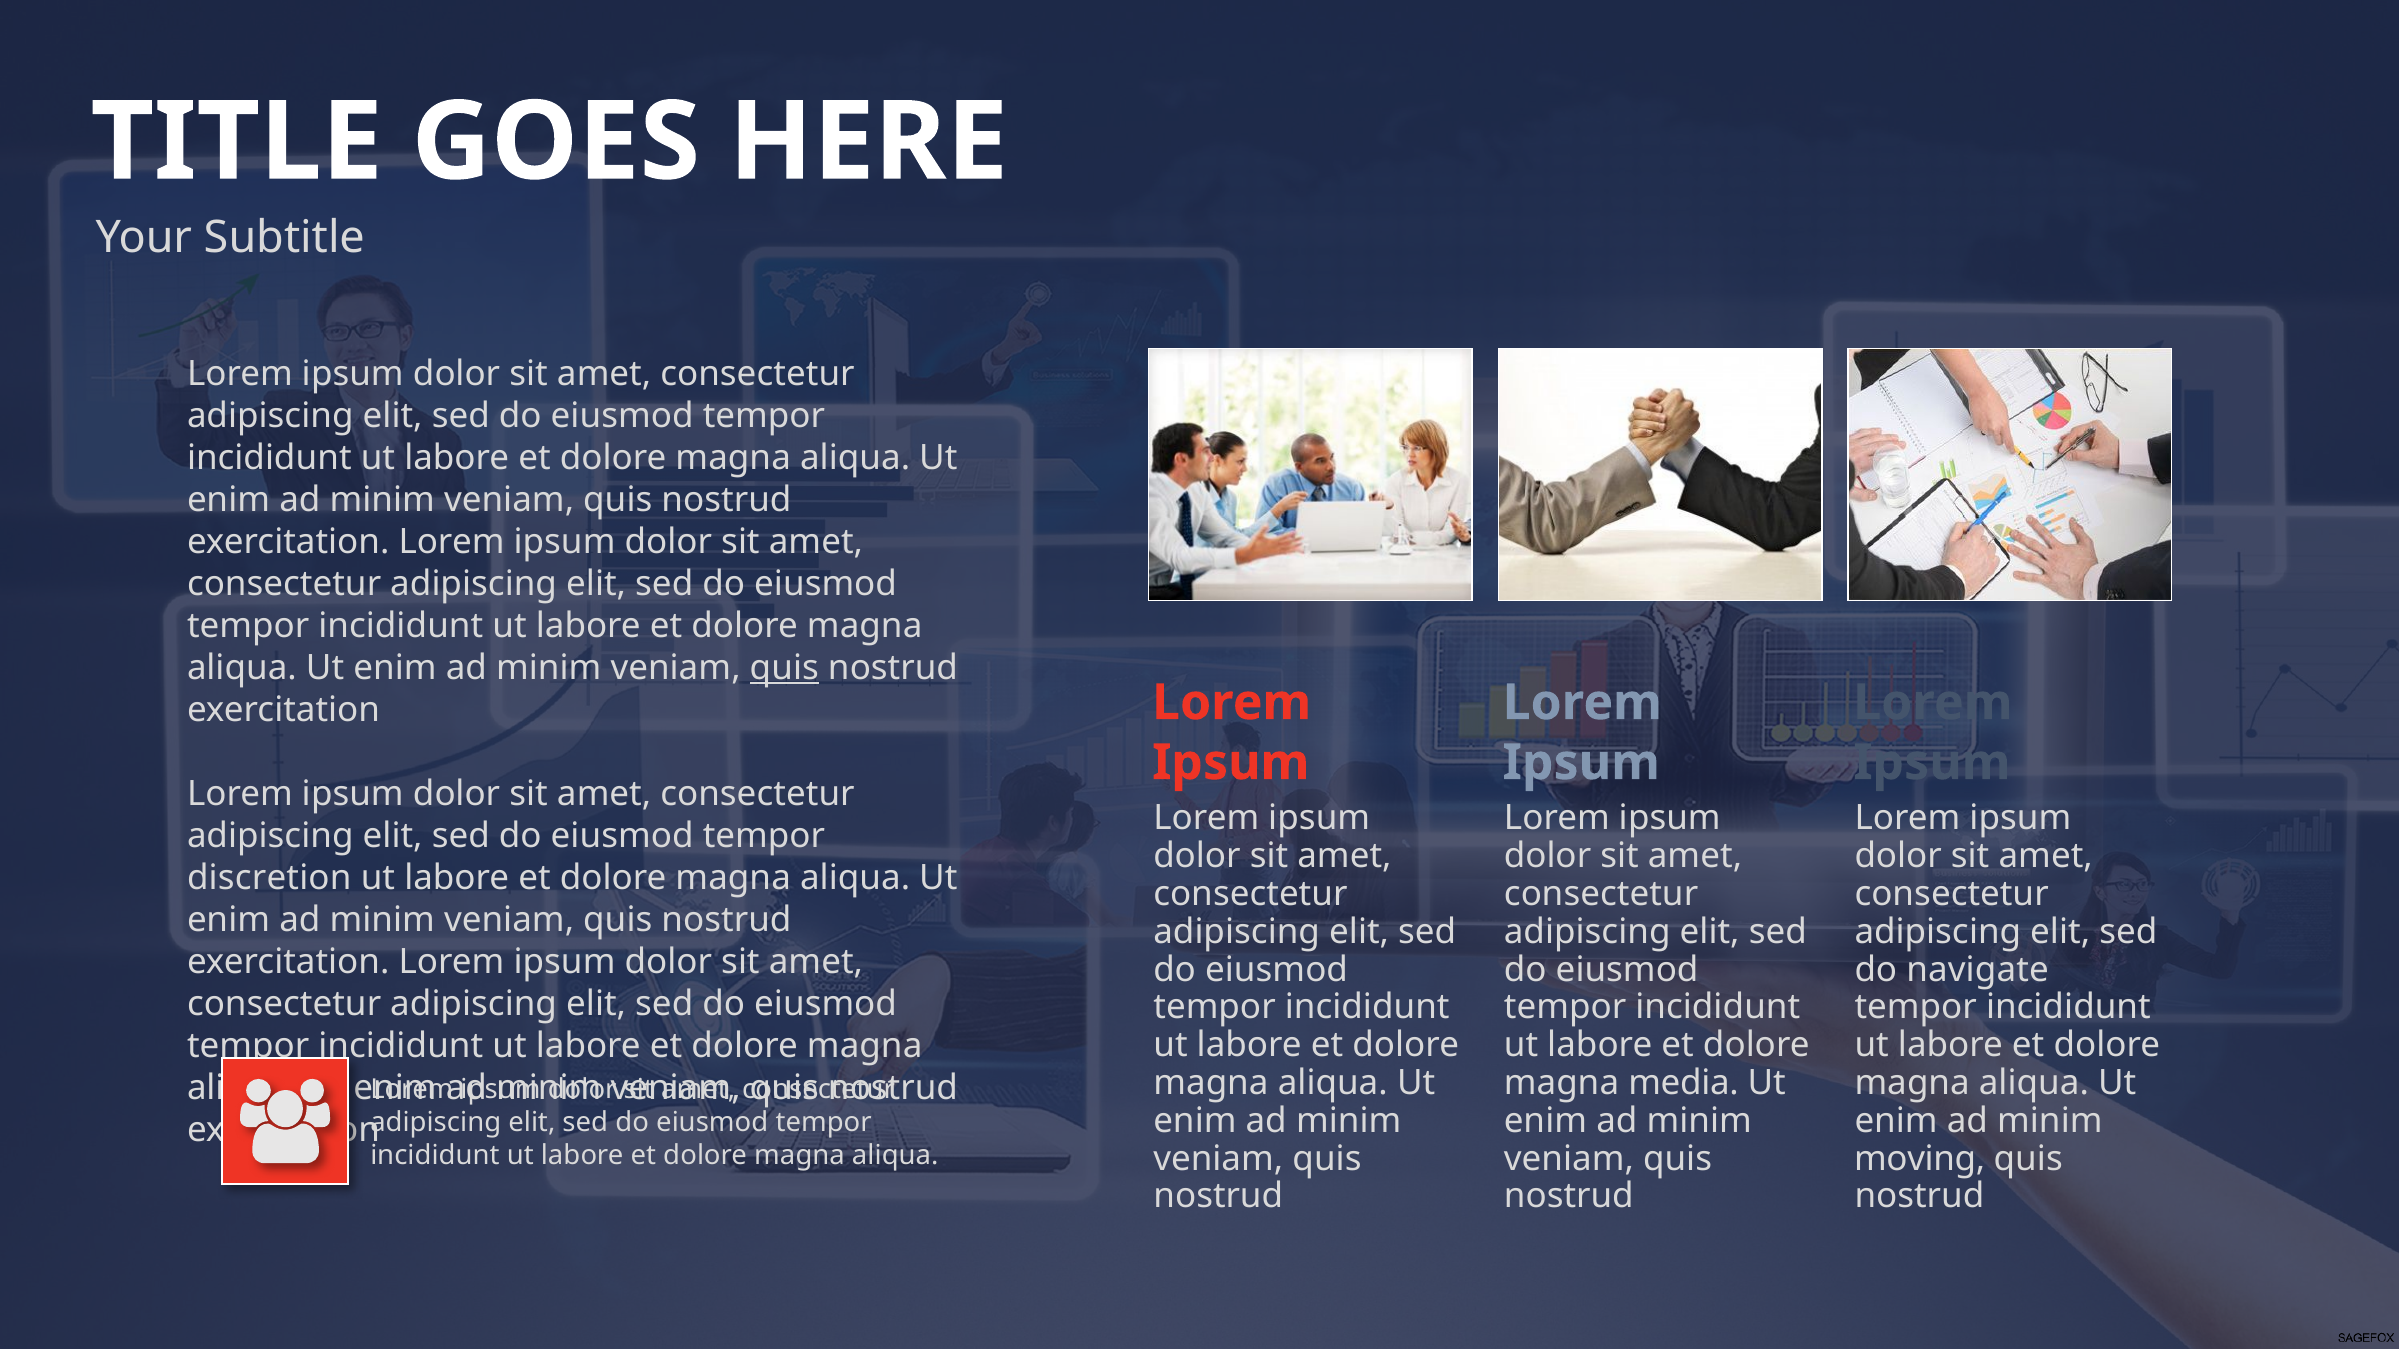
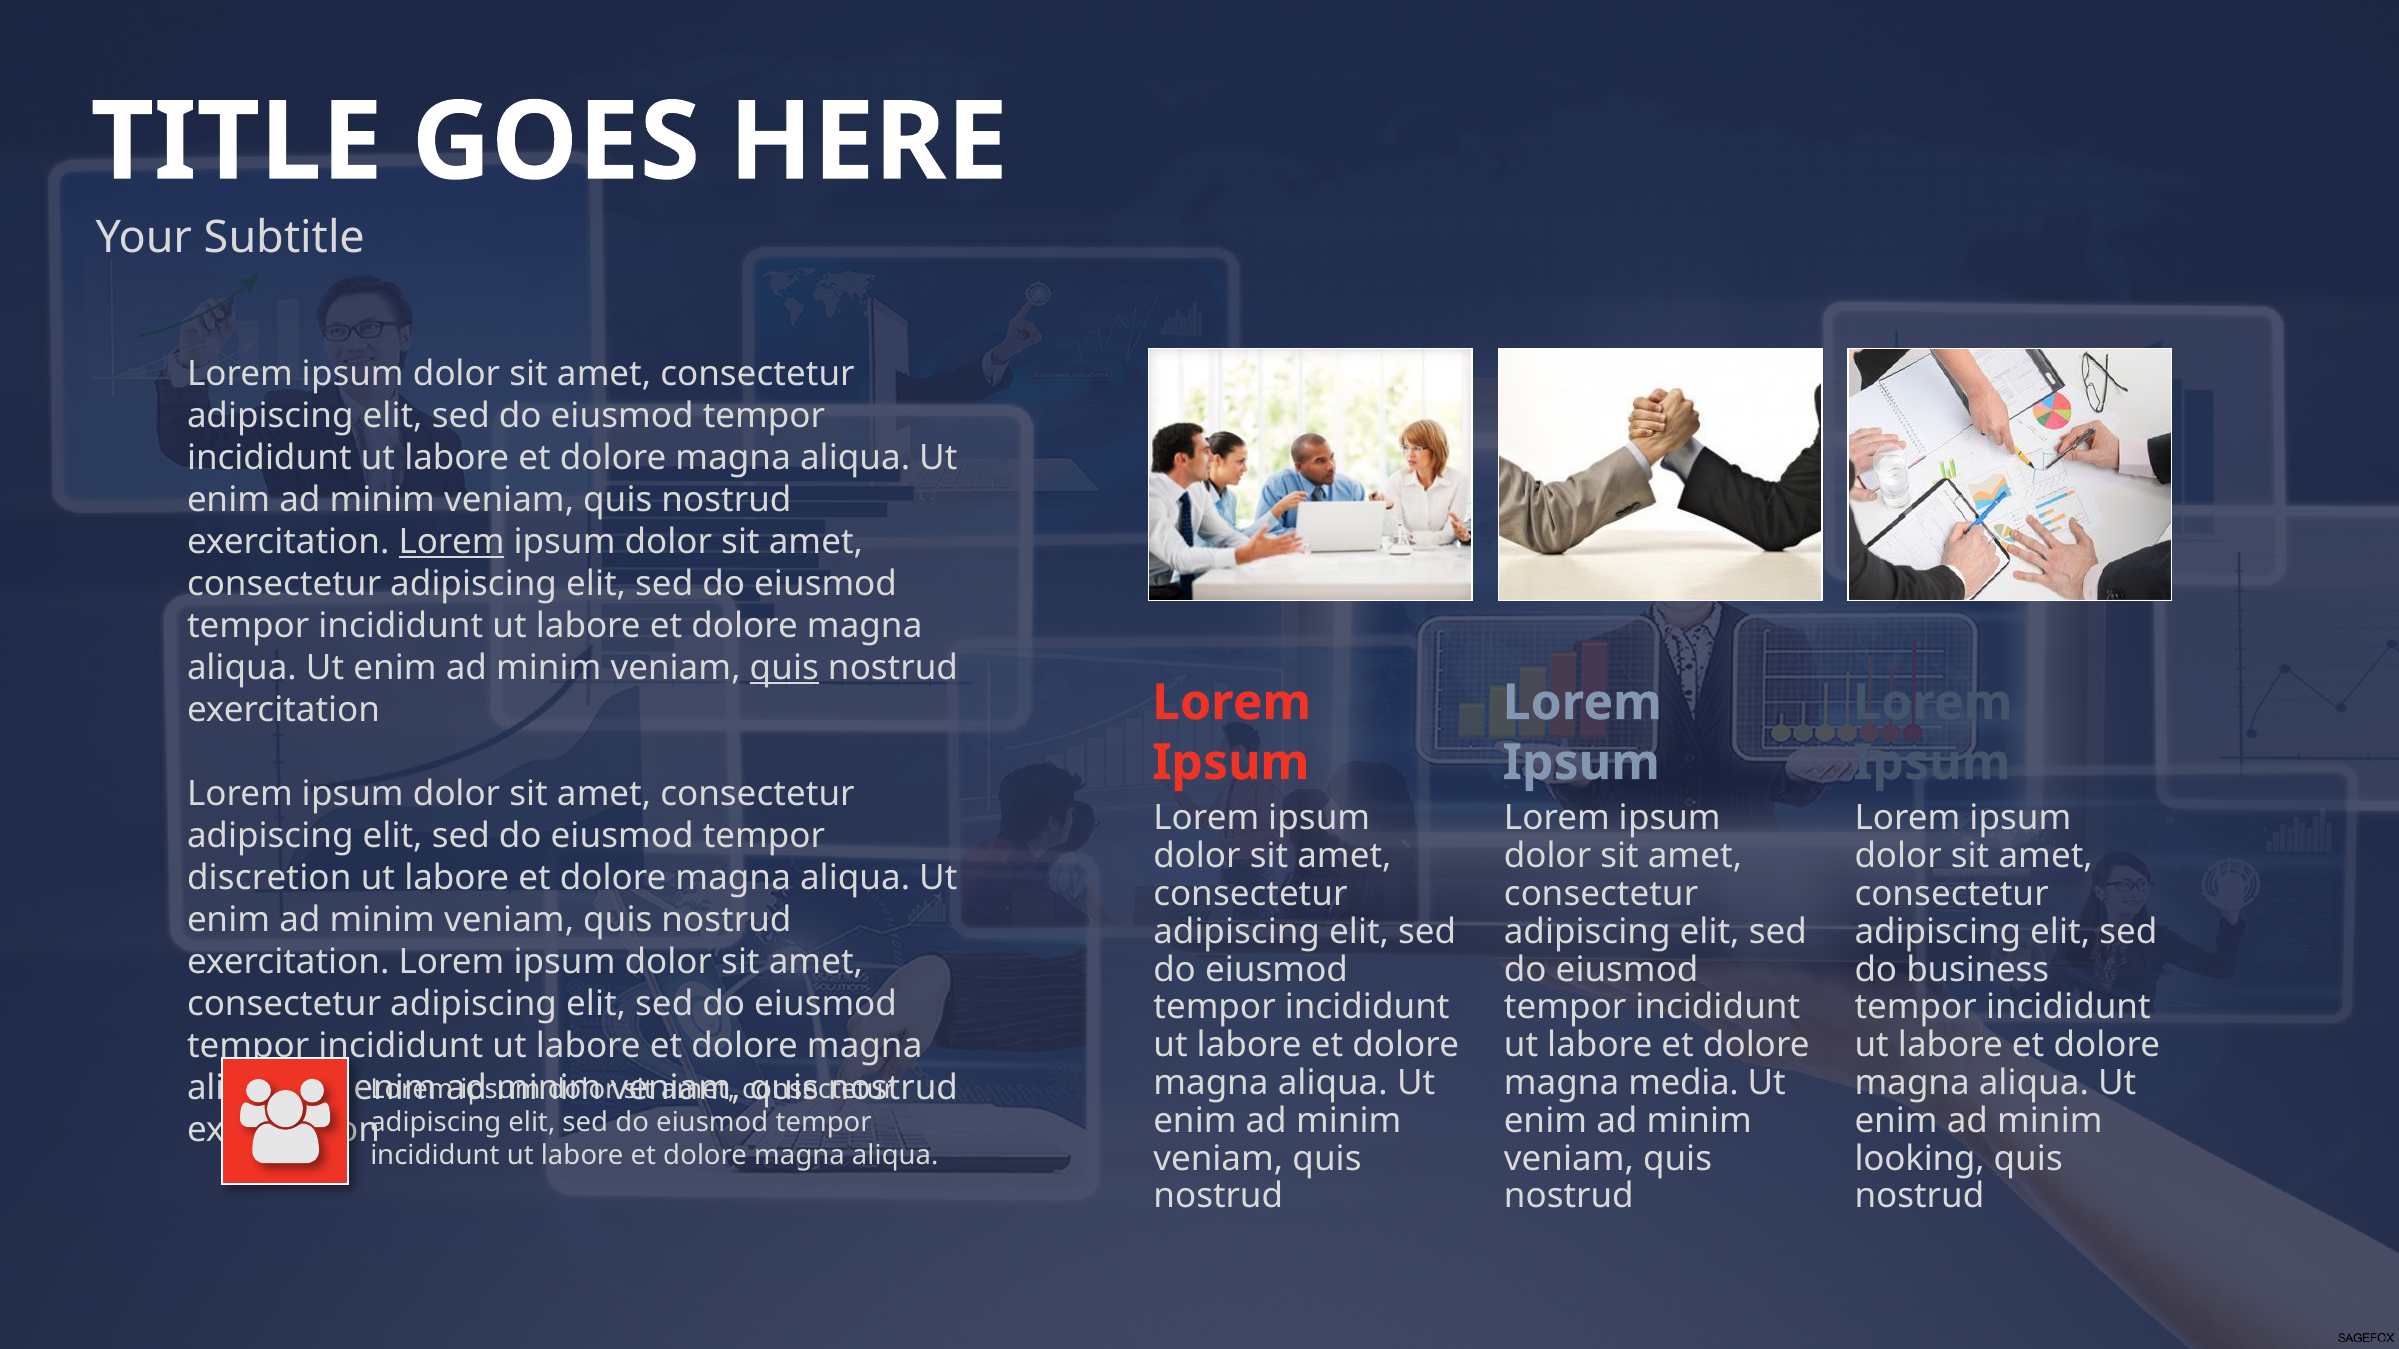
Lorem at (452, 542) underline: none -> present
navigate: navigate -> business
moving: moving -> looking
